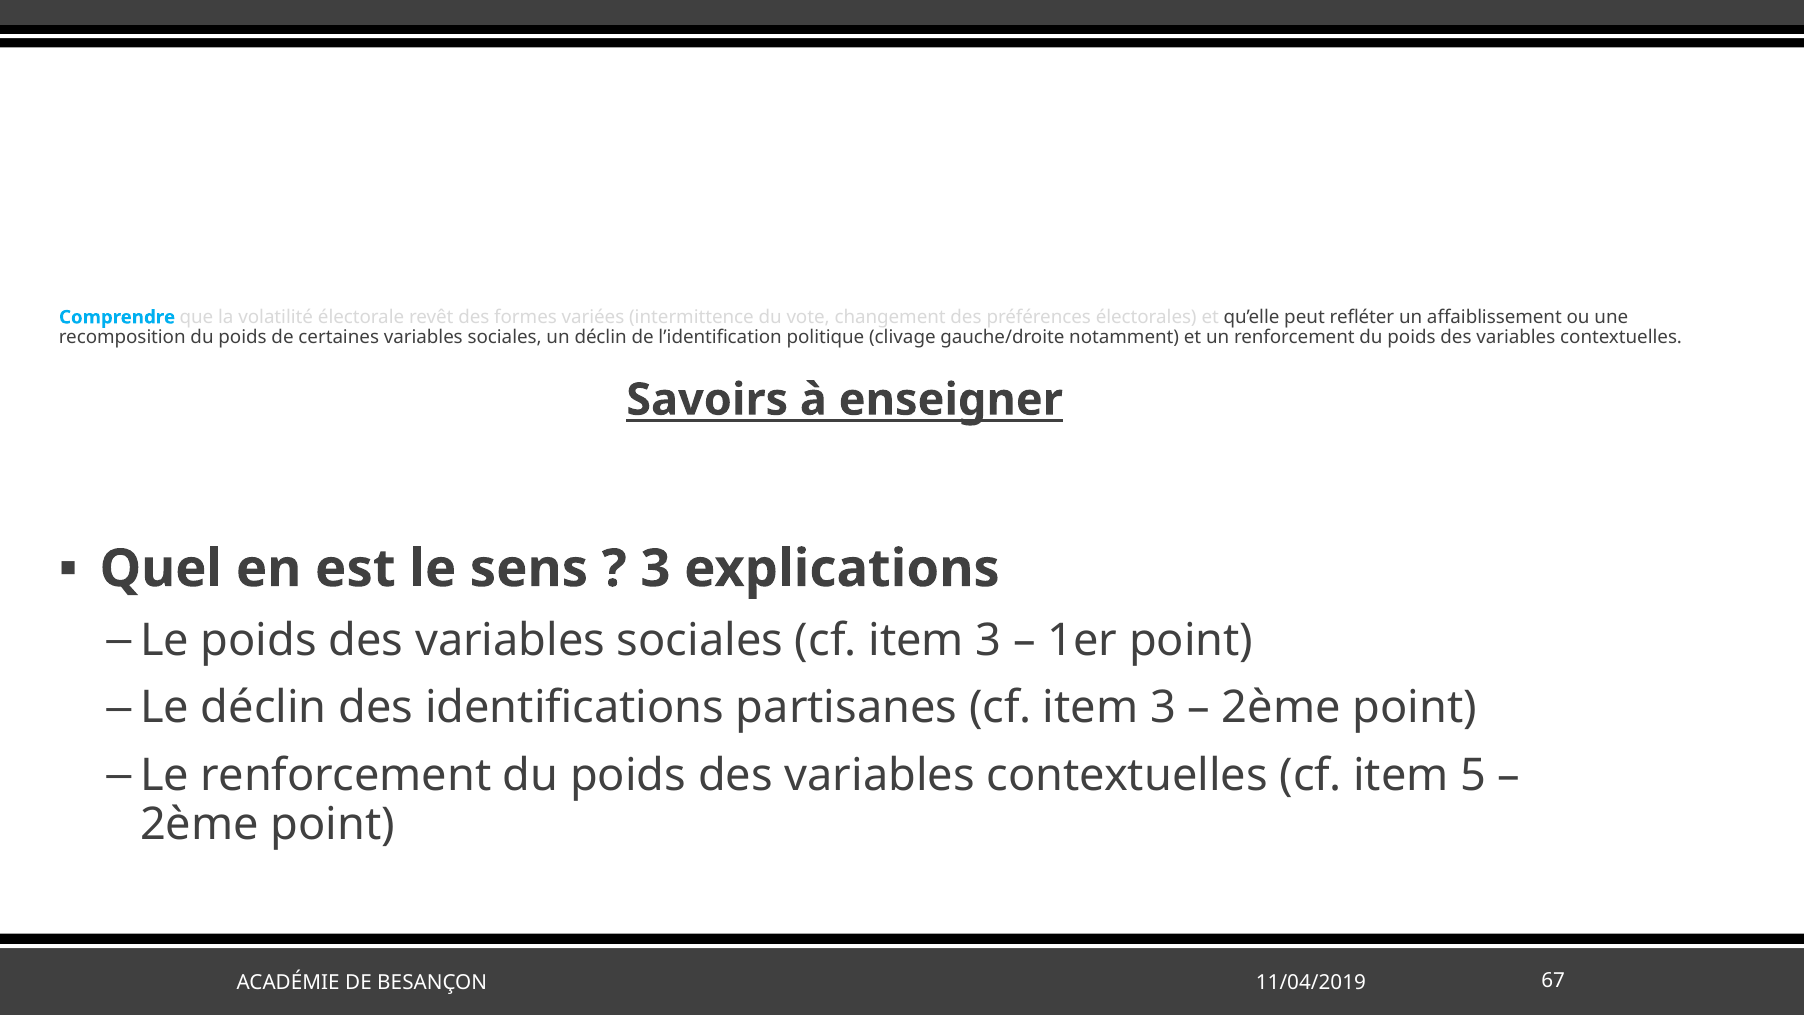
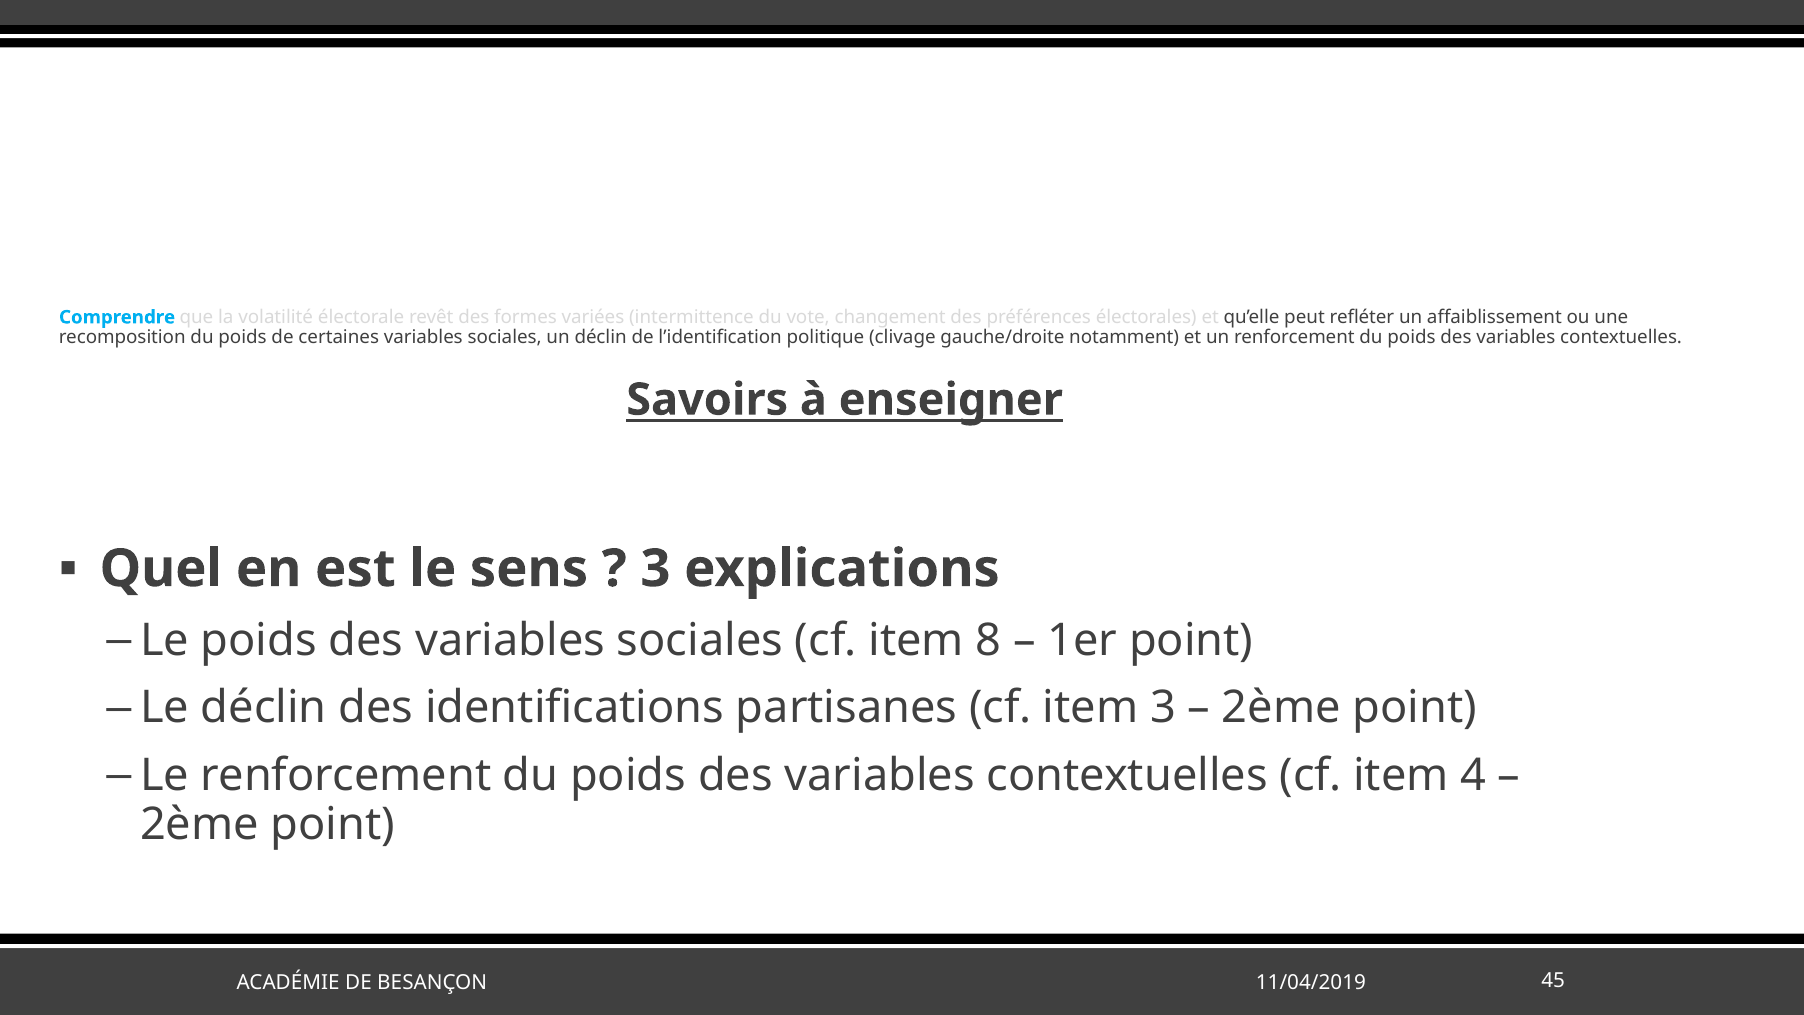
sociales cf item 3: 3 -> 8
5: 5 -> 4
67: 67 -> 45
